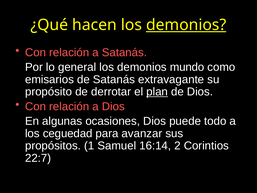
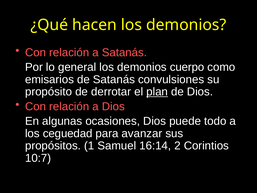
demonios at (186, 25) underline: present -> none
mundo: mundo -> cuerpo
extravagante: extravagante -> convulsiones
22:7: 22:7 -> 10:7
